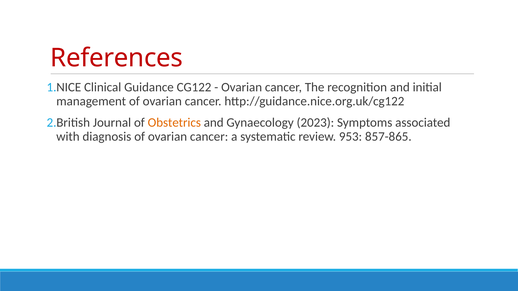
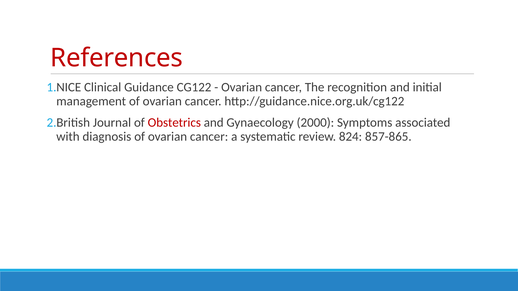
Obstetrics colour: orange -> red
2023: 2023 -> 2000
953: 953 -> 824
